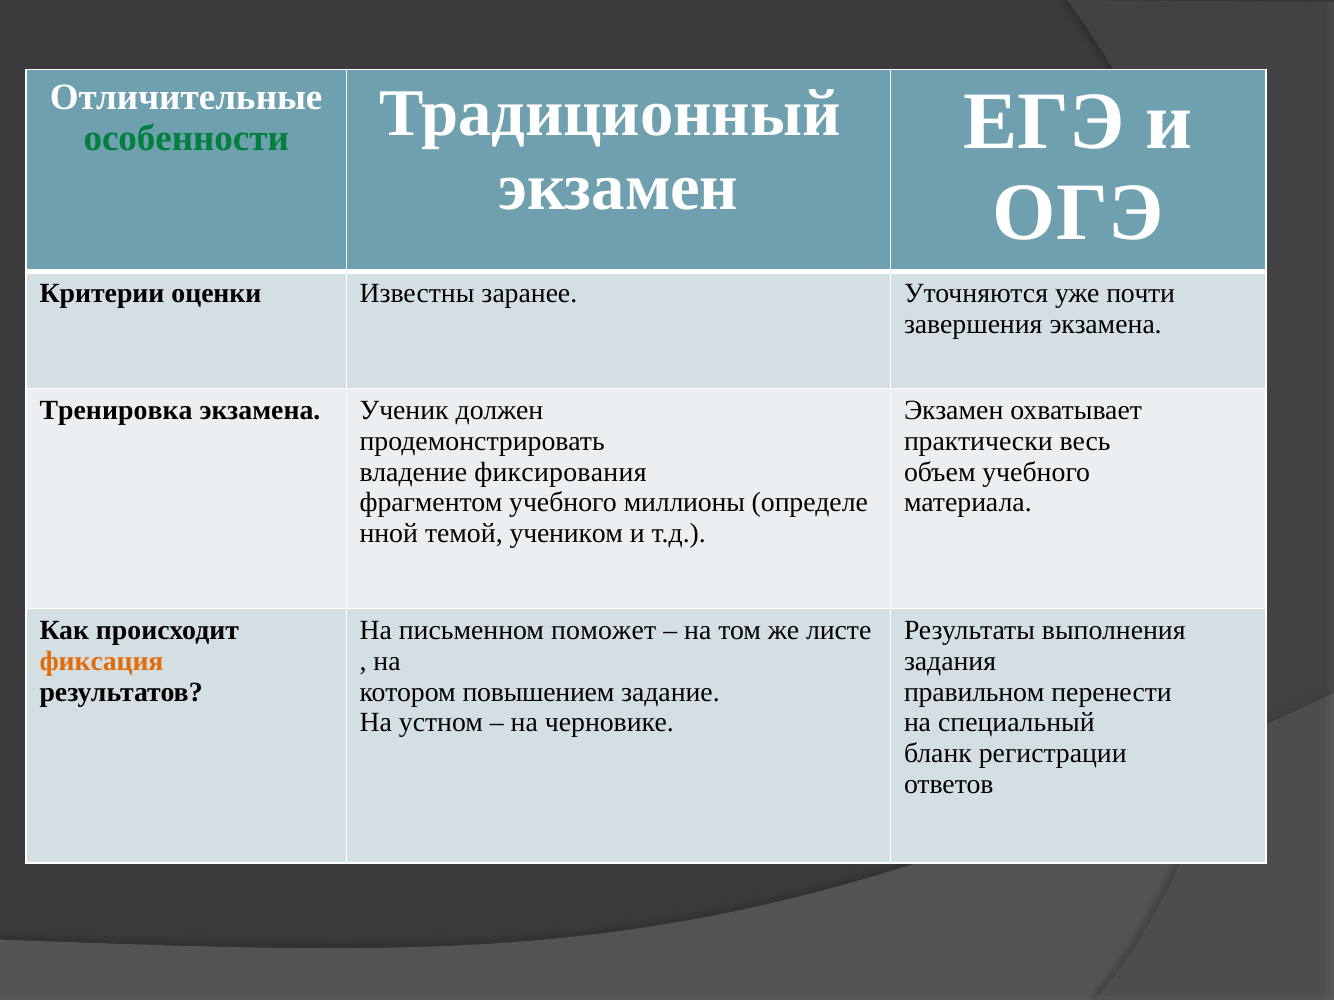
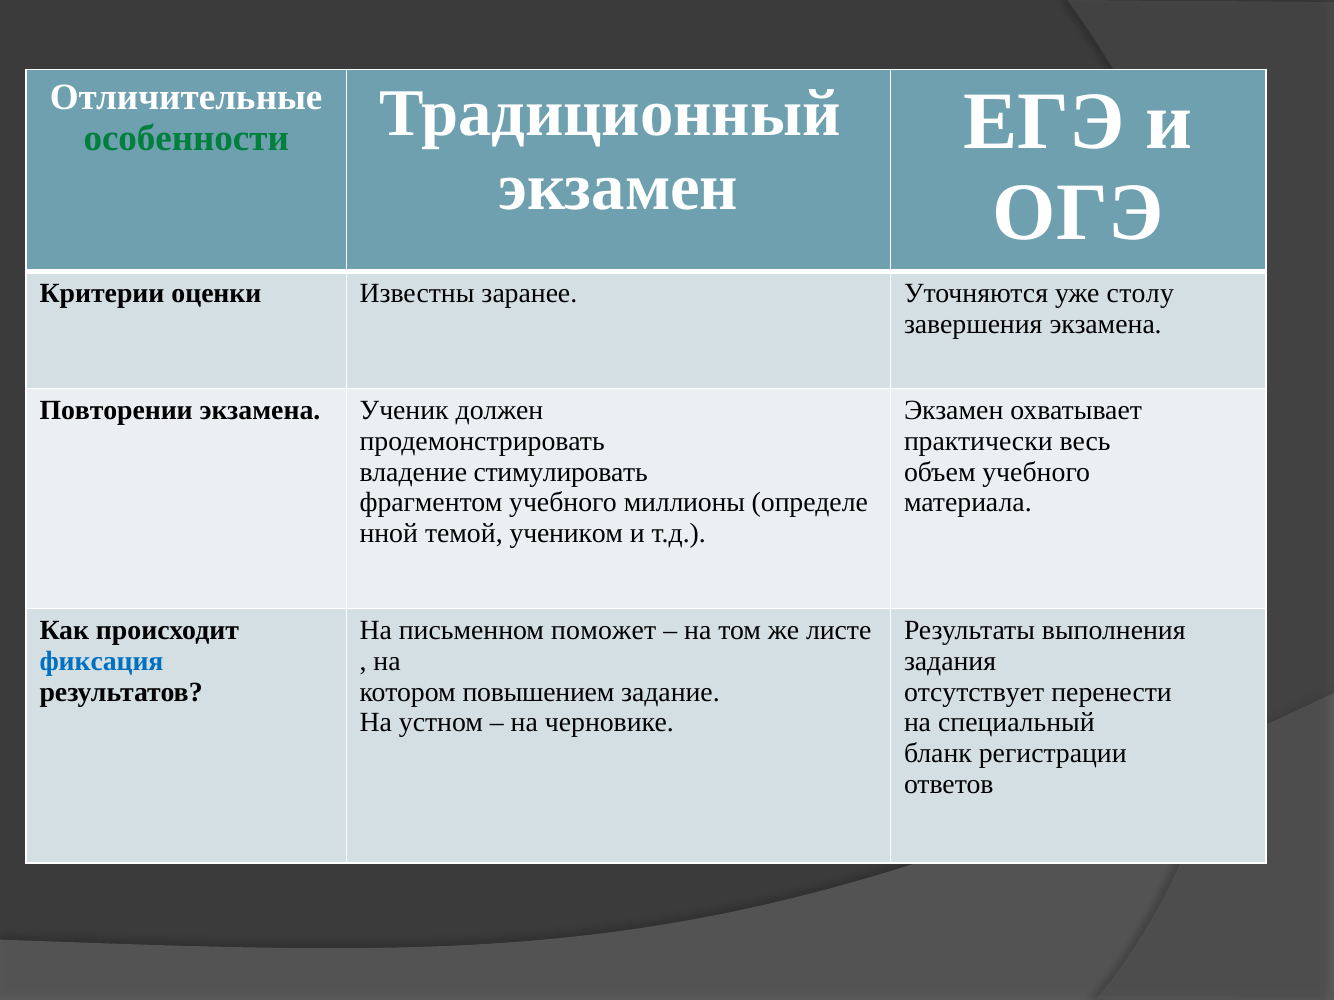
почти: почти -> столу
Тренировка: Тренировка -> Повторении
фиксирования: фиксирования -> стимулировать
фиксация colour: orange -> blue
правильном: правильном -> отсутствует
